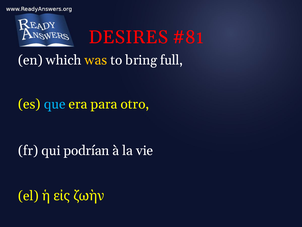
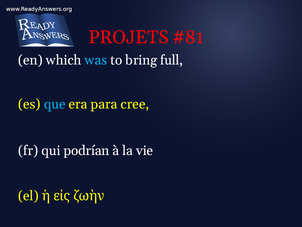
DESIRES: DESIRES -> PROJETS
was colour: yellow -> light blue
otro: otro -> cree
